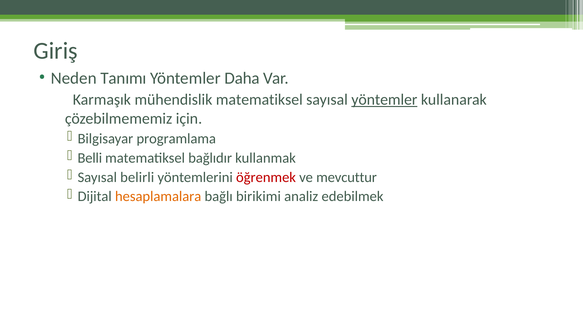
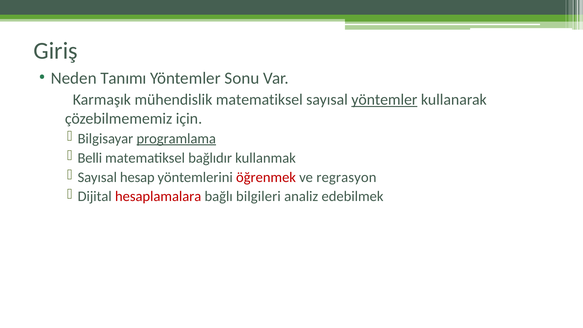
Daha: Daha -> Sonu
programlama underline: none -> present
belirli: belirli -> hesap
mevcuttur: mevcuttur -> regrasyon
hesaplamalara colour: orange -> red
birikimi: birikimi -> bilgileri
